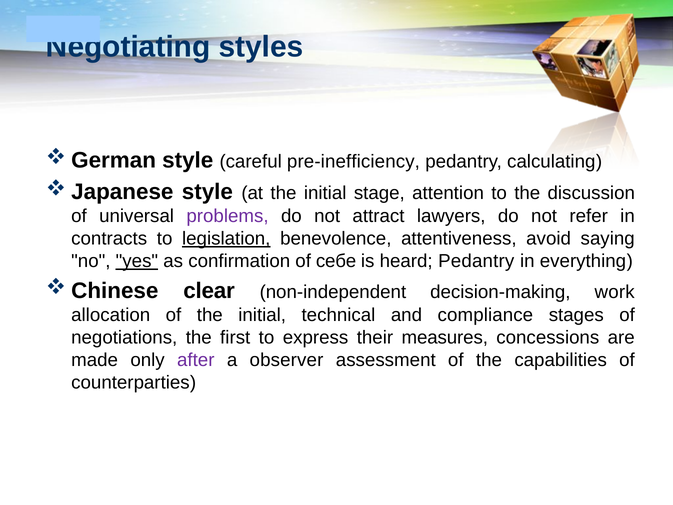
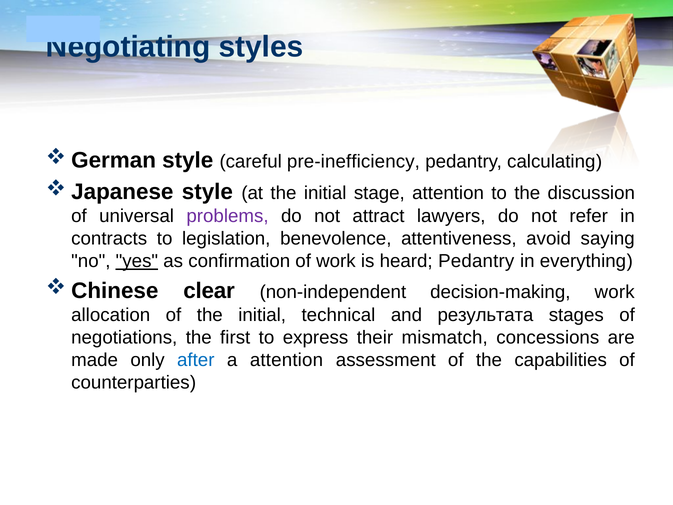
legislation underline: present -> none
of себе: себе -> work
compliance: compliance -> результата
measures: measures -> mismatch
after colour: purple -> blue
a observer: observer -> attention
